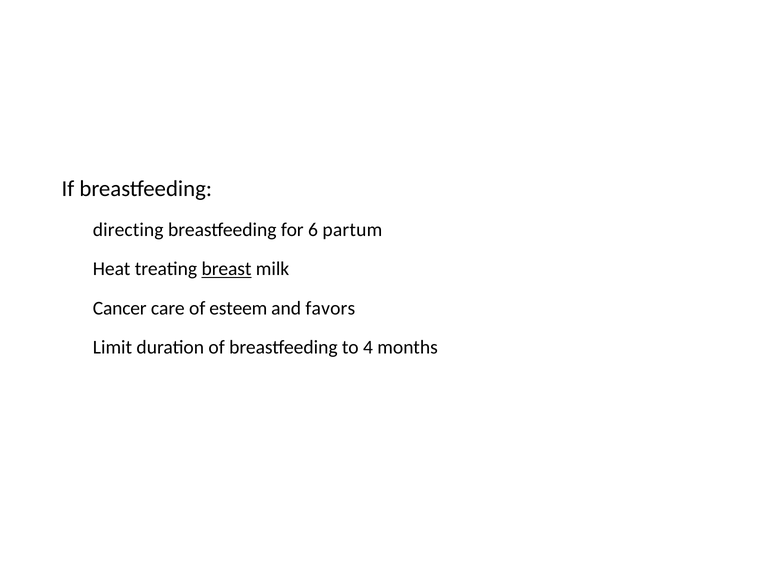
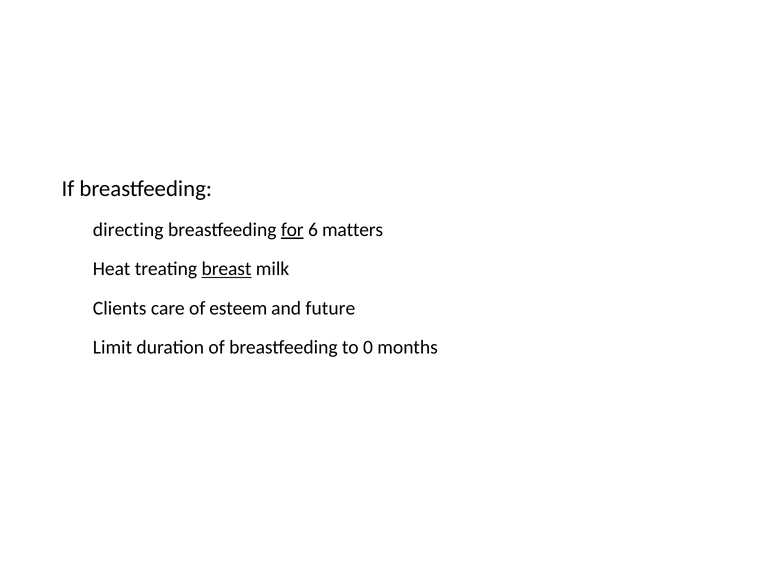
for underline: none -> present
partum: partum -> matters
Cancer: Cancer -> Clients
favors: favors -> future
4: 4 -> 0
